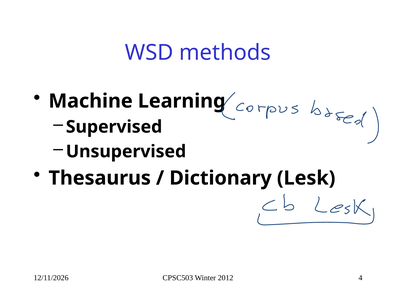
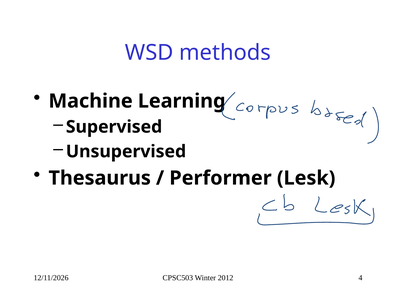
Dictionary: Dictionary -> Performer
